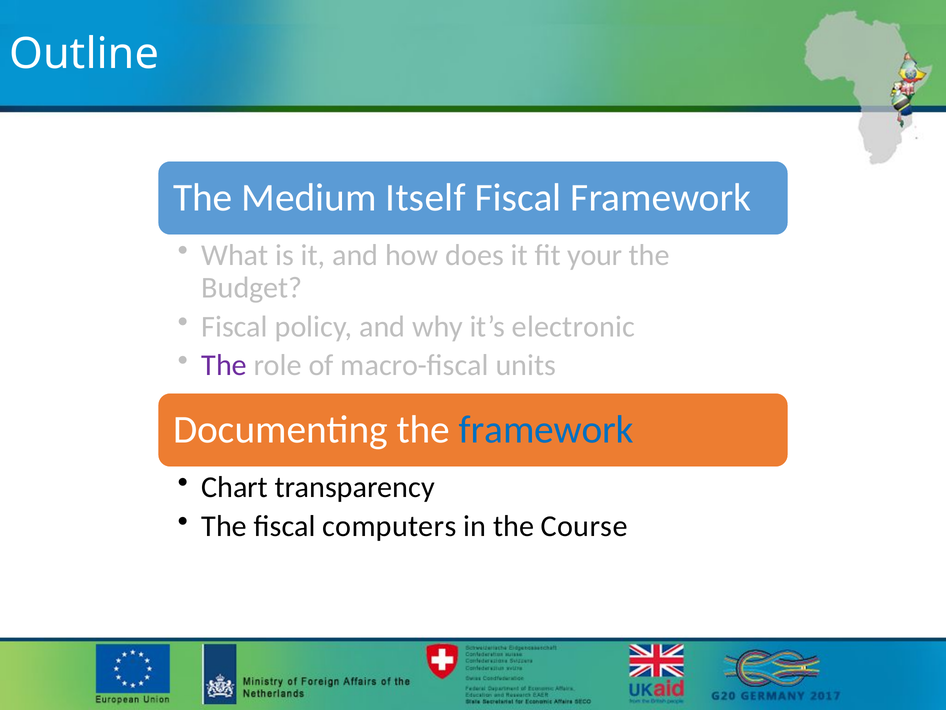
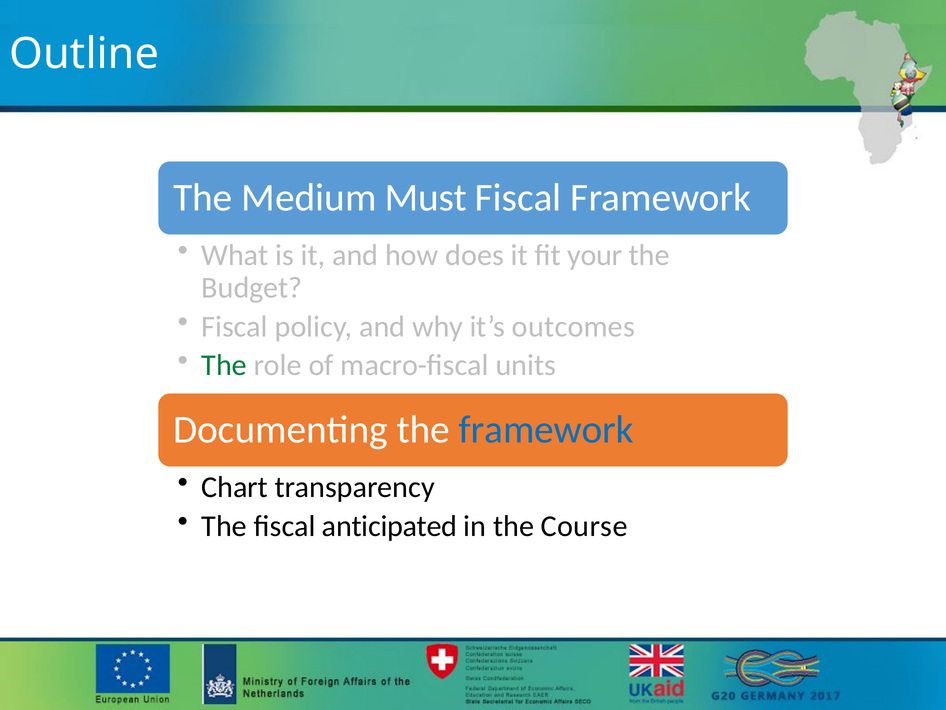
Itself: Itself -> Must
electronic: electronic -> outcomes
The at (224, 365) colour: purple -> green
computers: computers -> anticipated
